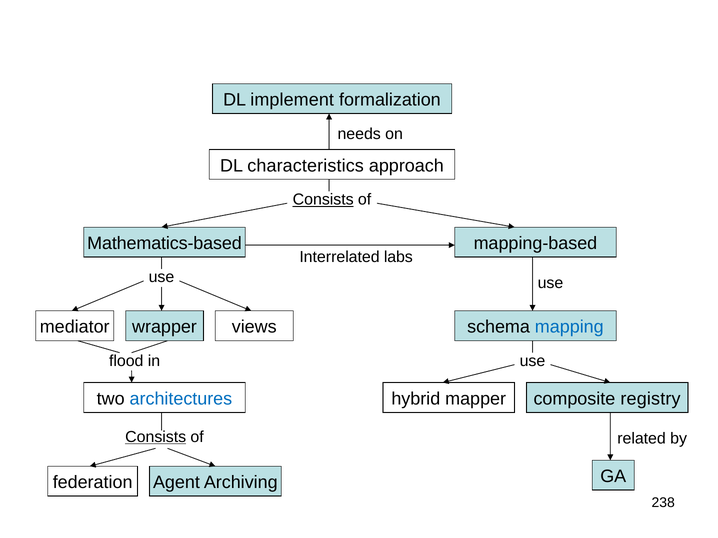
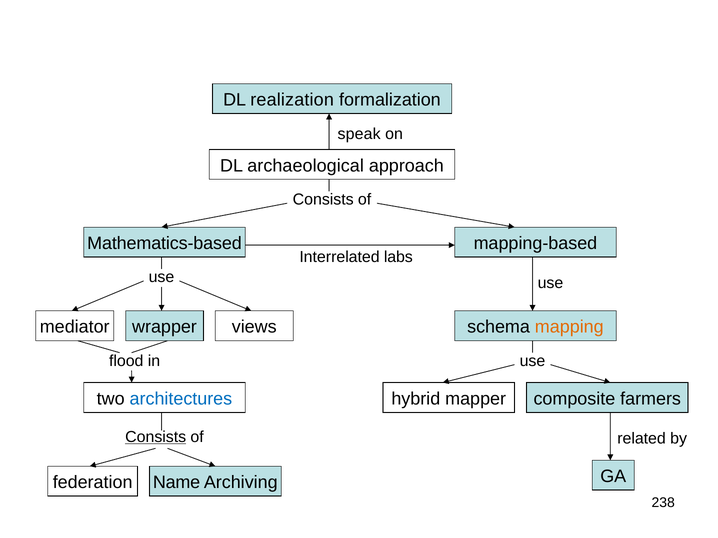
implement: implement -> realization
needs: needs -> speak
characteristics: characteristics -> archaeological
Consists at (323, 200) underline: present -> none
mapping colour: blue -> orange
registry: registry -> farmers
Agent: Agent -> Name
